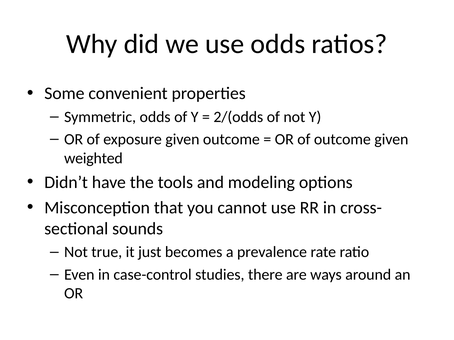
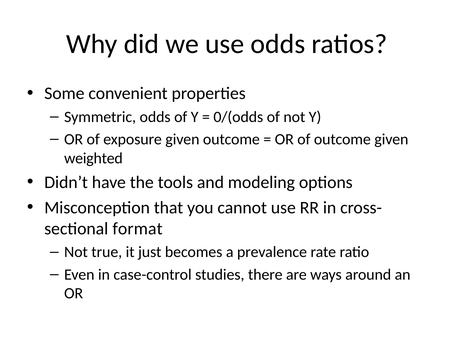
2/(odds: 2/(odds -> 0/(odds
sounds: sounds -> format
